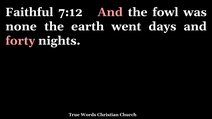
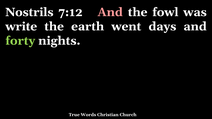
Faithful: Faithful -> Nostrils
none: none -> write
forty colour: pink -> light green
